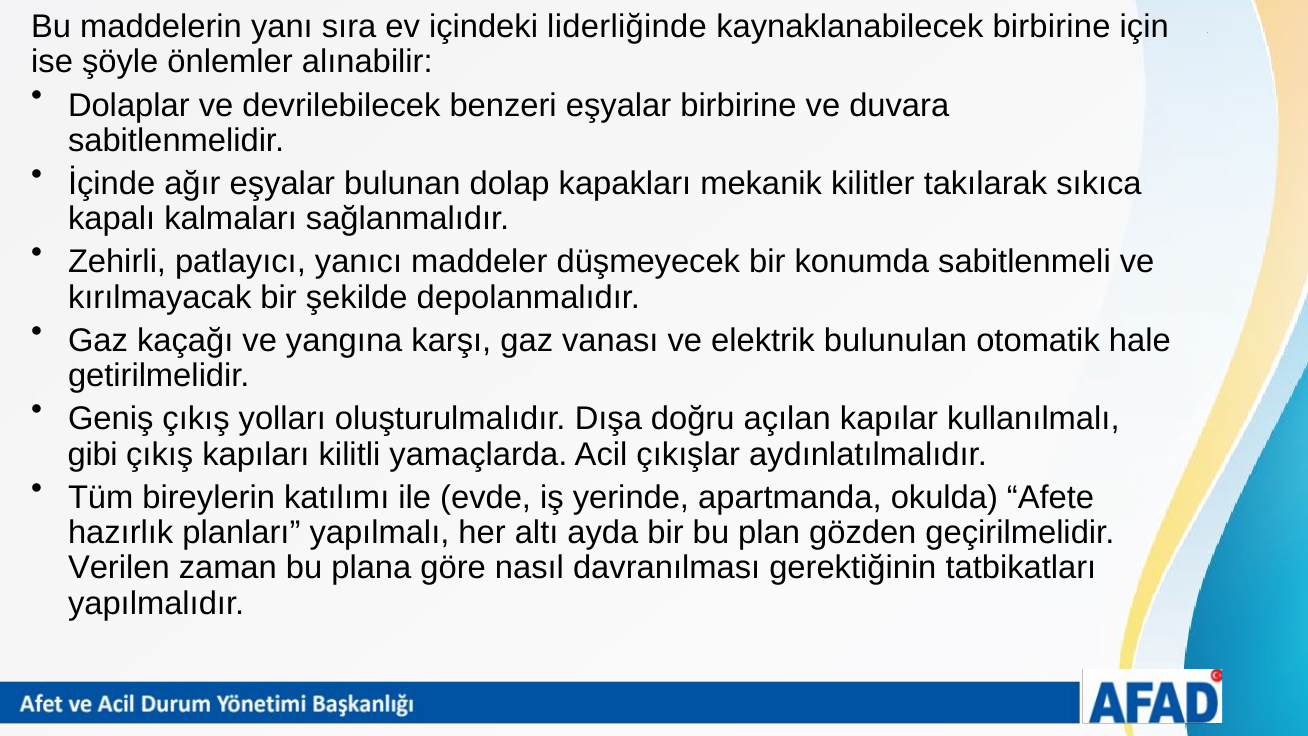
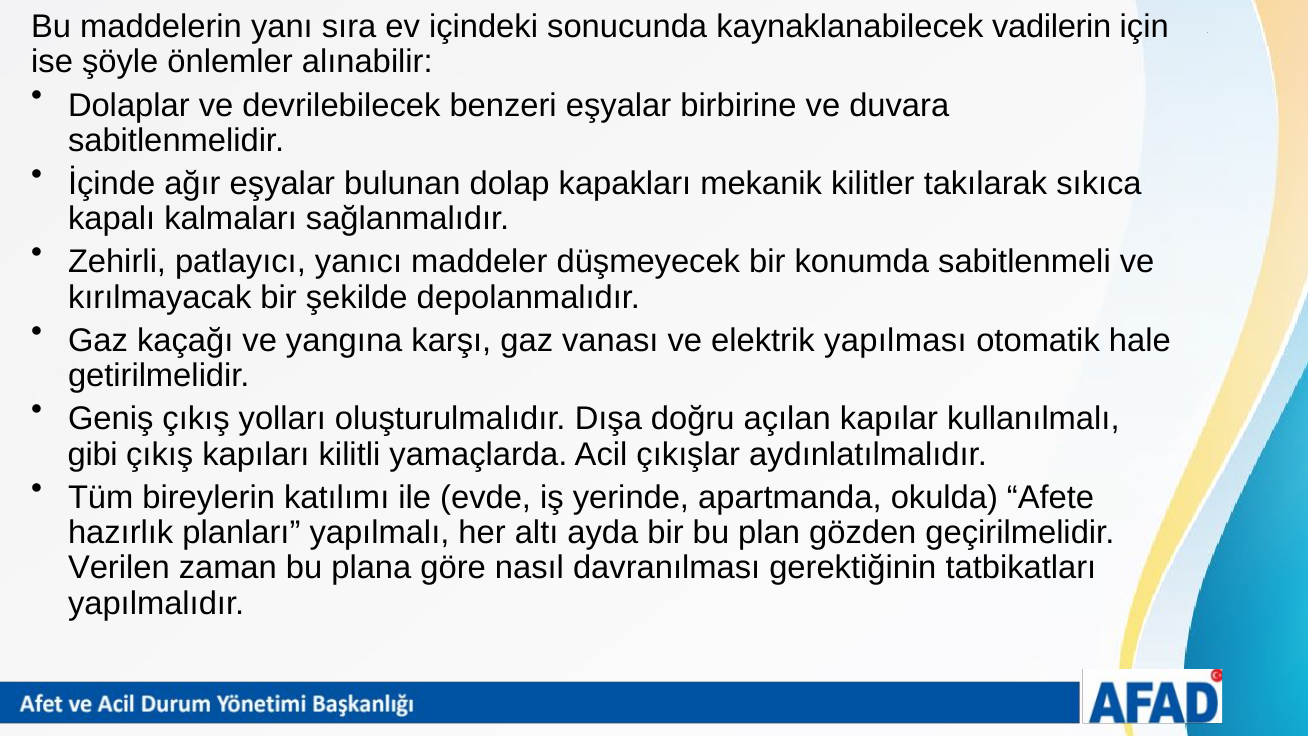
liderliğinde: liderliğinde -> sonucunda
kaynaklanabilecek birbirine: birbirine -> vadilerin
bulunulan: bulunulan -> yapılması
